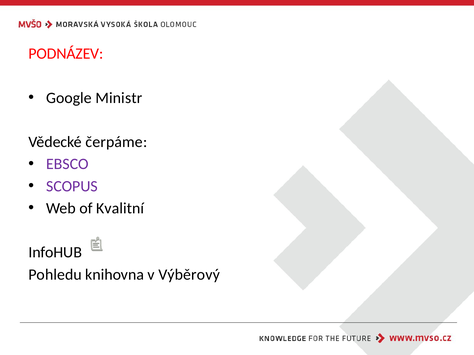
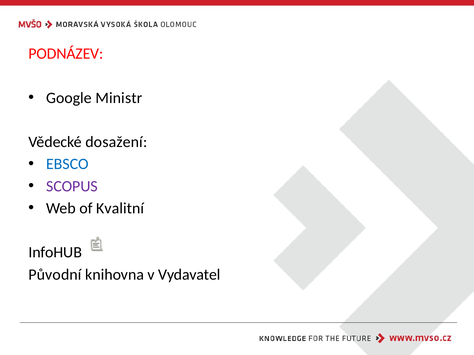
čerpáme: čerpáme -> dosažení
EBSCO colour: purple -> blue
Pohledu: Pohledu -> Původní
Výběrový: Výběrový -> Vydavatel
